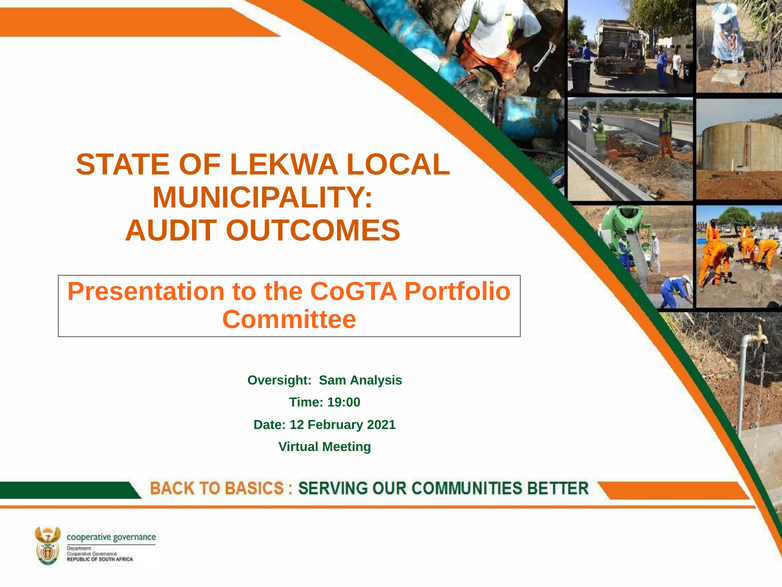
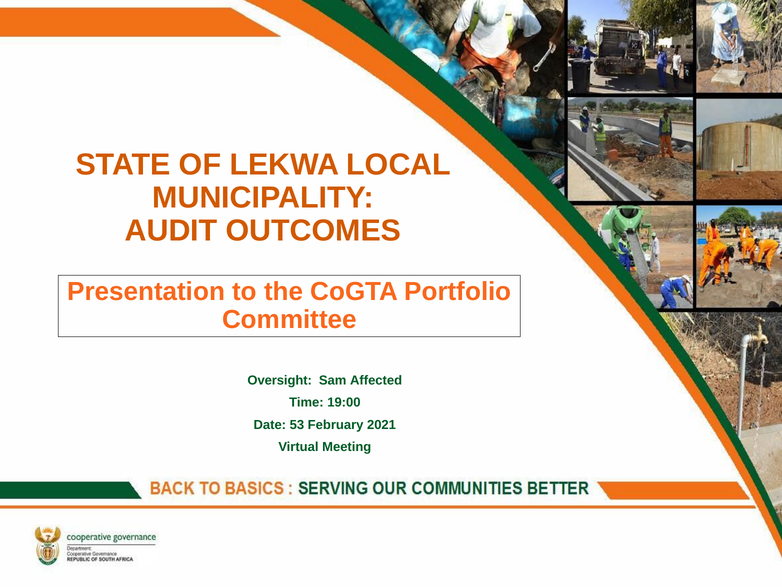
Analysis: Analysis -> Affected
12: 12 -> 53
